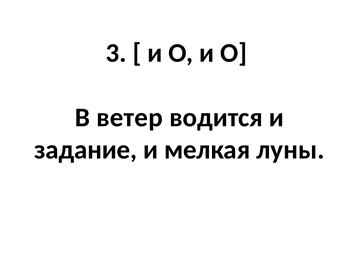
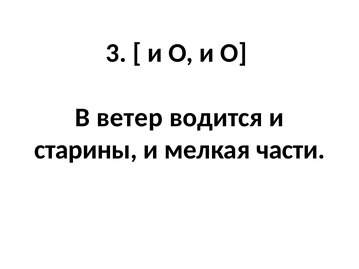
задание: задание -> старины
луны: луны -> части
